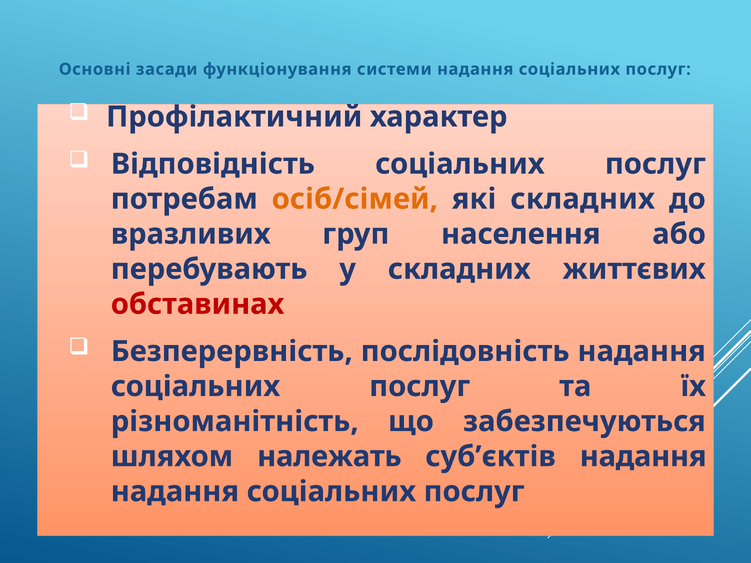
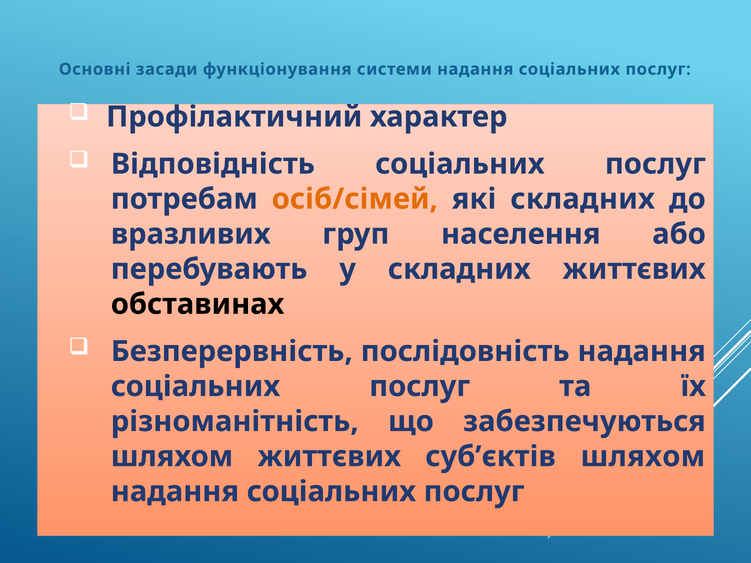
обставинах colour: red -> black
шляхом належать: належать -> життєвих
суб’єктів надання: надання -> шляхом
